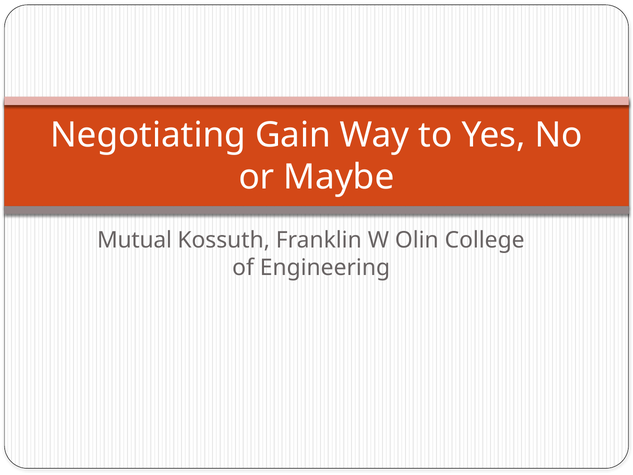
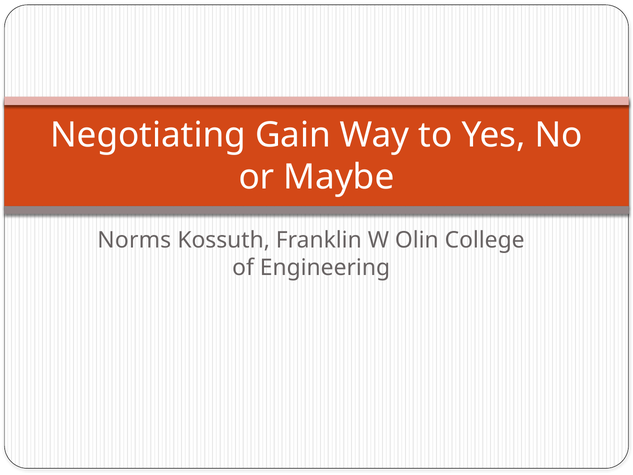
Mutual: Mutual -> Norms
